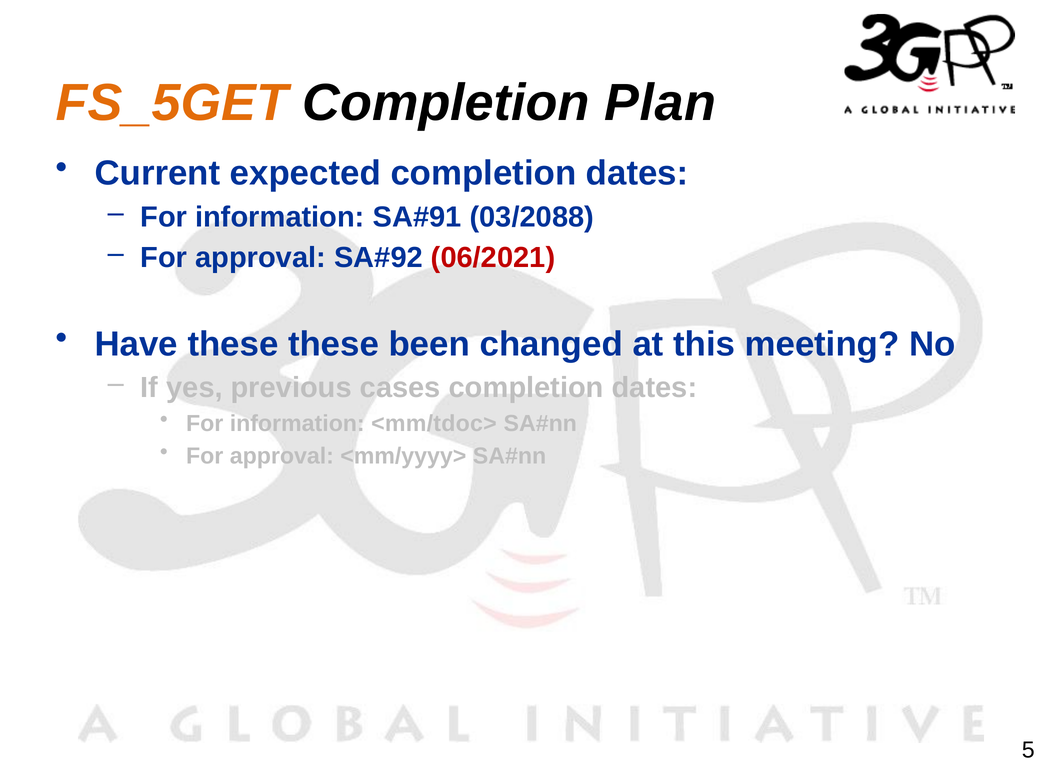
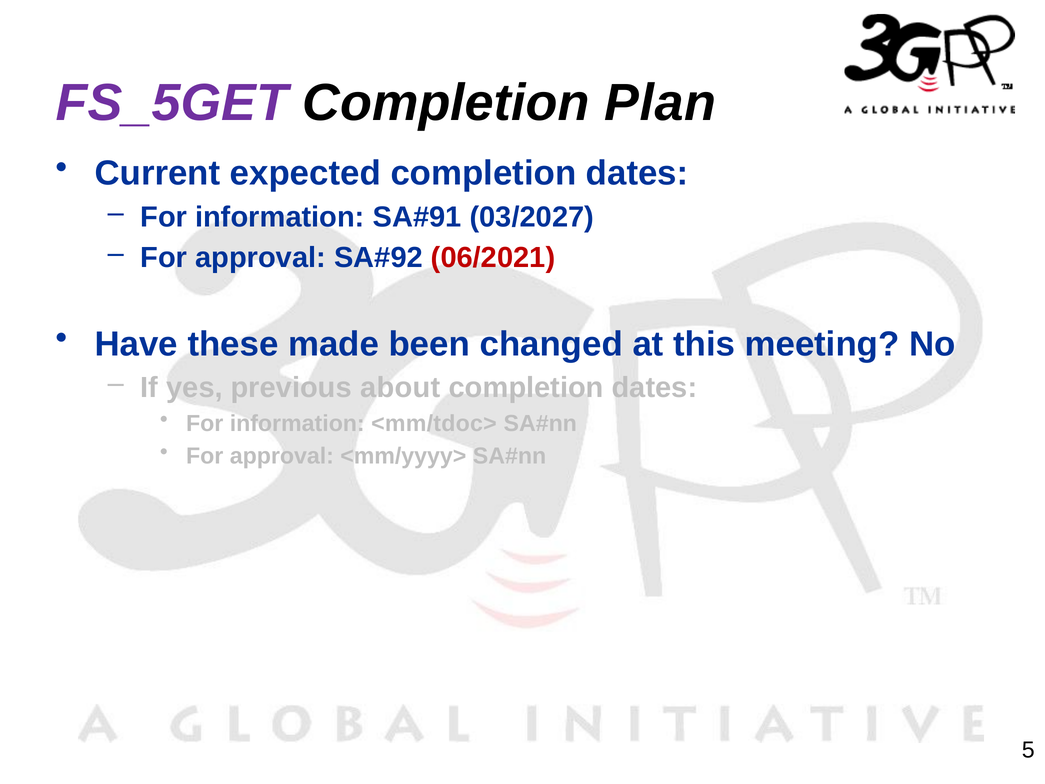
FS_5GET colour: orange -> purple
03/2088: 03/2088 -> 03/2027
these these: these -> made
cases: cases -> about
